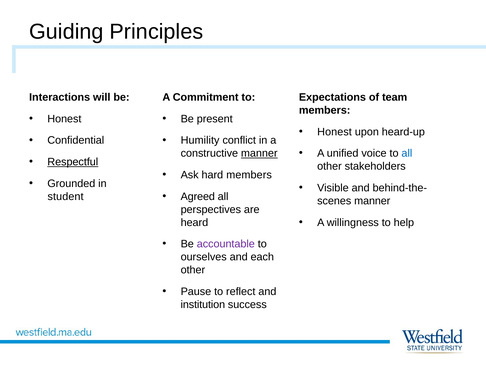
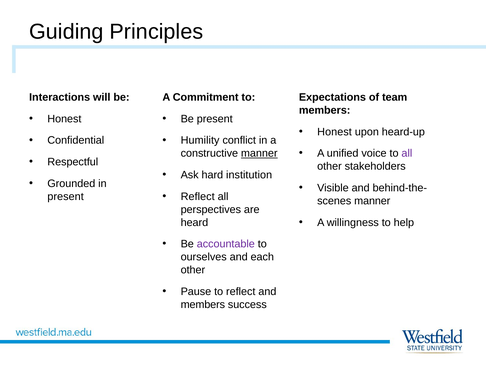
all at (407, 153) colour: blue -> purple
Respectful underline: present -> none
hard members: members -> institution
Agreed at (198, 196): Agreed -> Reflect
student at (66, 196): student -> present
institution at (203, 304): institution -> members
